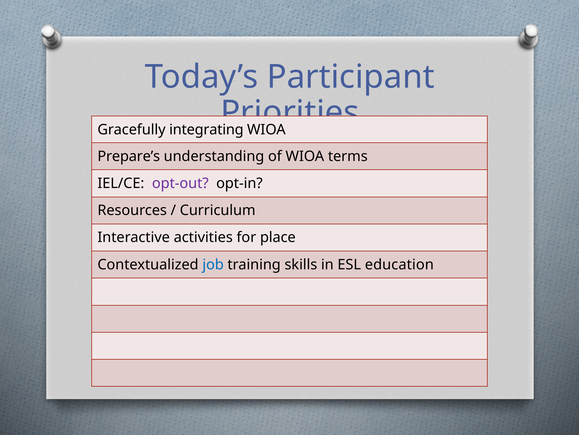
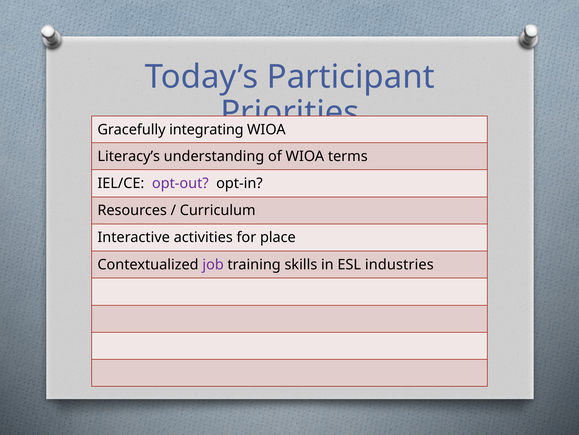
Prepare’s: Prepare’s -> Literacy’s
job colour: blue -> purple
education: education -> industries
